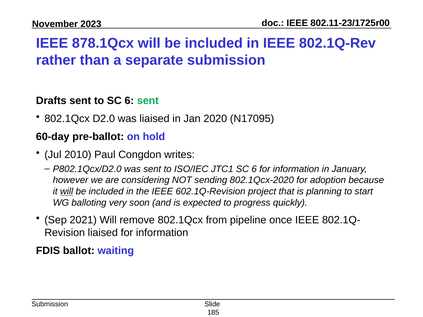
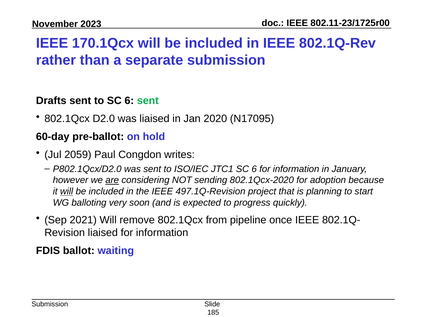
878.1Qcx: 878.1Qcx -> 170.1Qcx
2010: 2010 -> 2059
are underline: none -> present
602.1Q-Revision: 602.1Q-Revision -> 497.1Q-Revision
